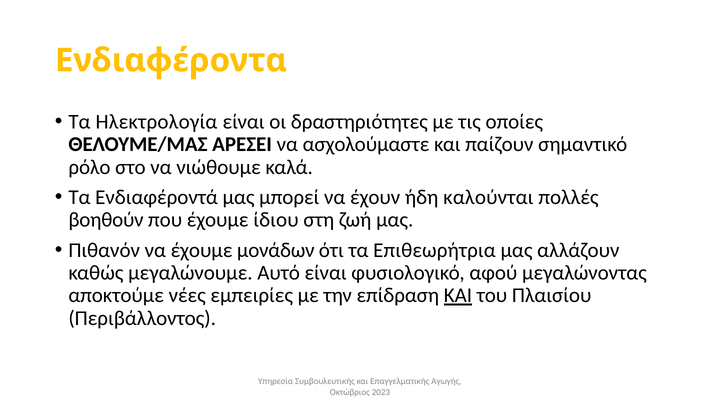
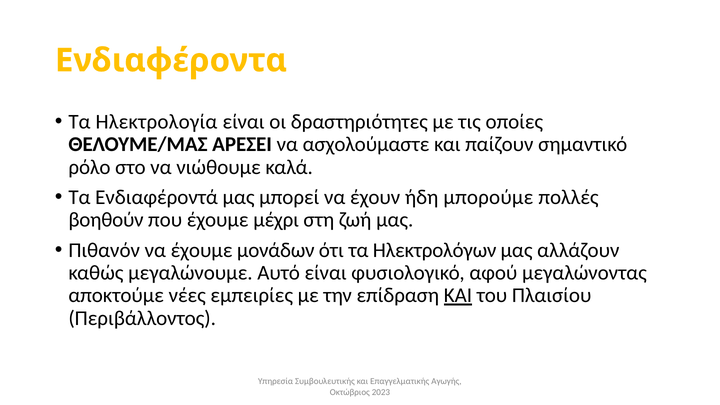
καλούνται: καλούνται -> μπορούμε
ίδιου: ίδιου -> μέχρι
Επιθεωρήτρια: Επιθεωρήτρια -> Ηλεκτρολόγων
